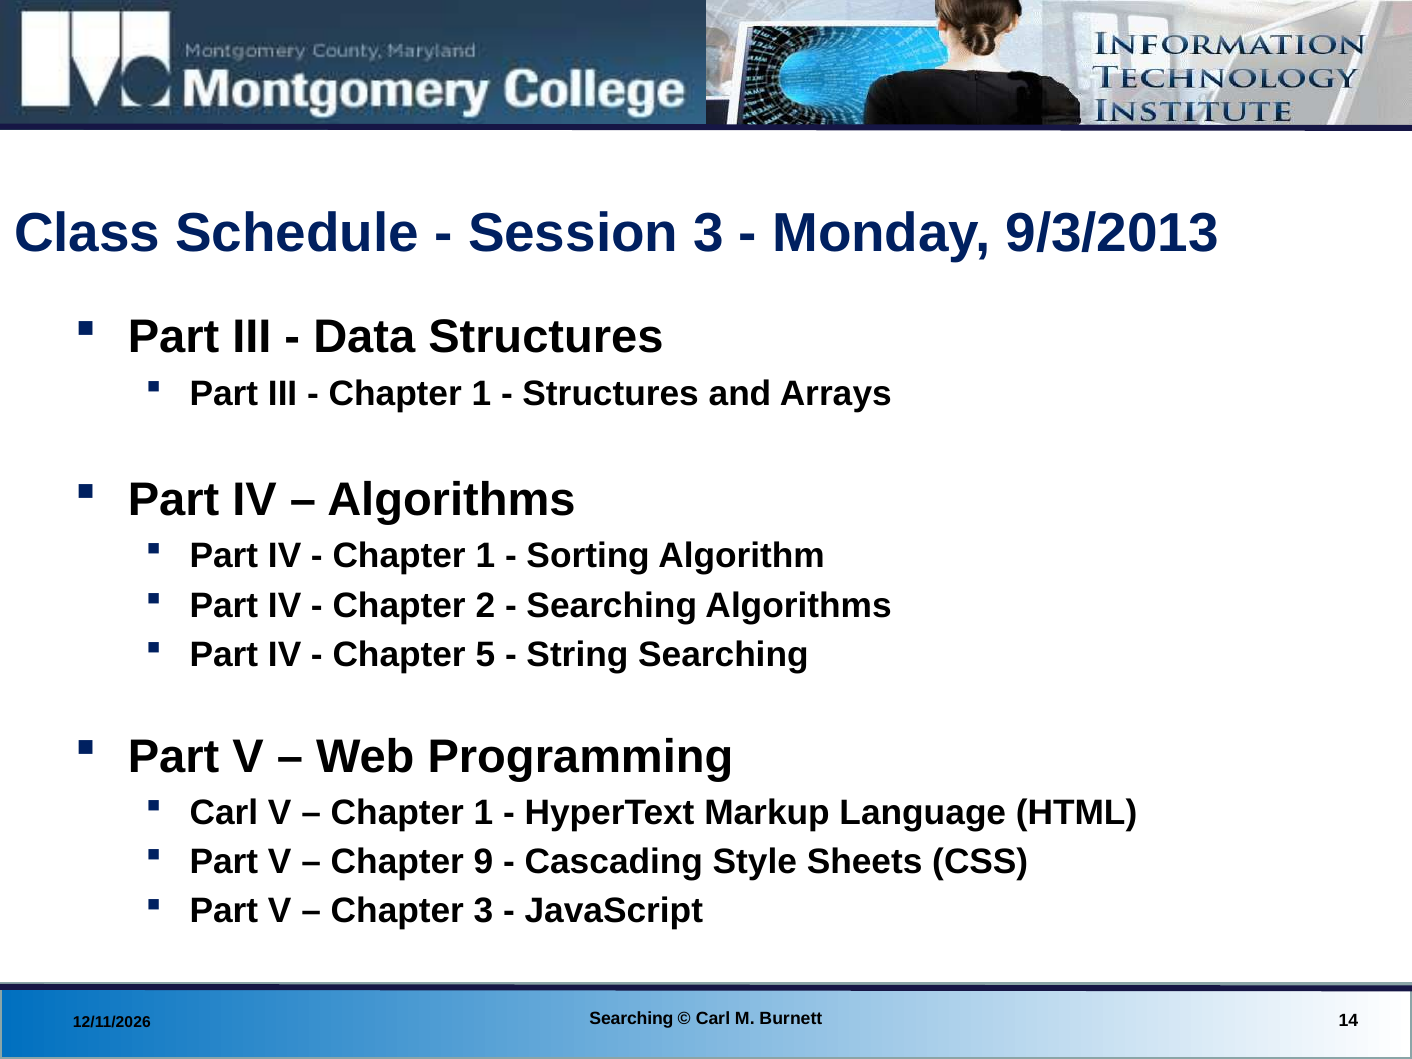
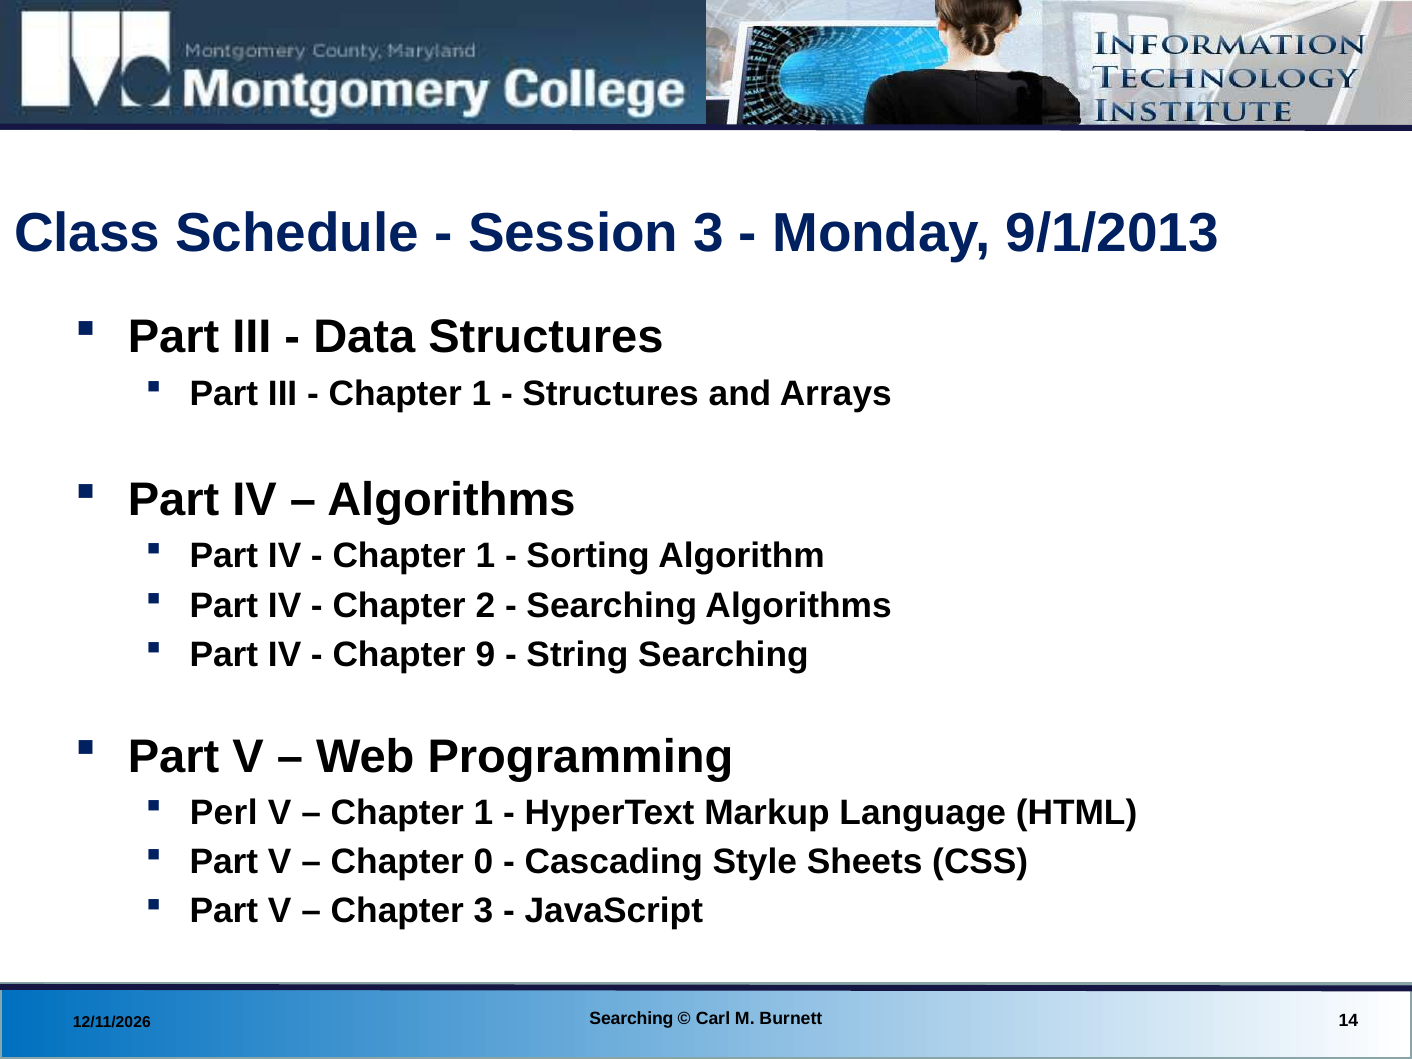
9/3/2013: 9/3/2013 -> 9/1/2013
5: 5 -> 9
Carl at (224, 812): Carl -> Perl
9: 9 -> 0
